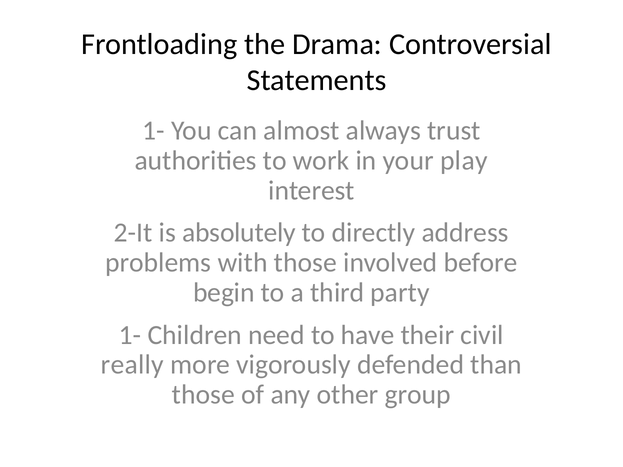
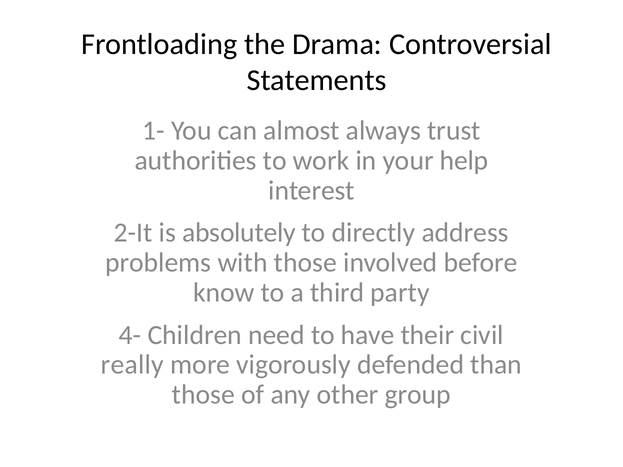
play: play -> help
begin: begin -> know
1- at (130, 335): 1- -> 4-
